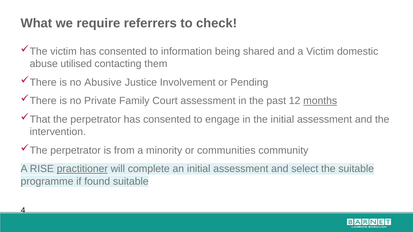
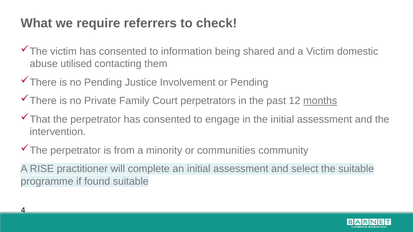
no Abusive: Abusive -> Pending
Court assessment: assessment -> perpetrators
practitioner underline: present -> none
